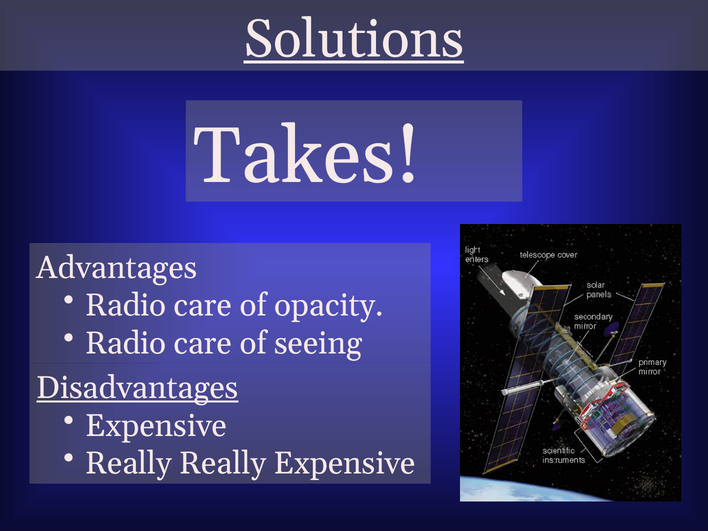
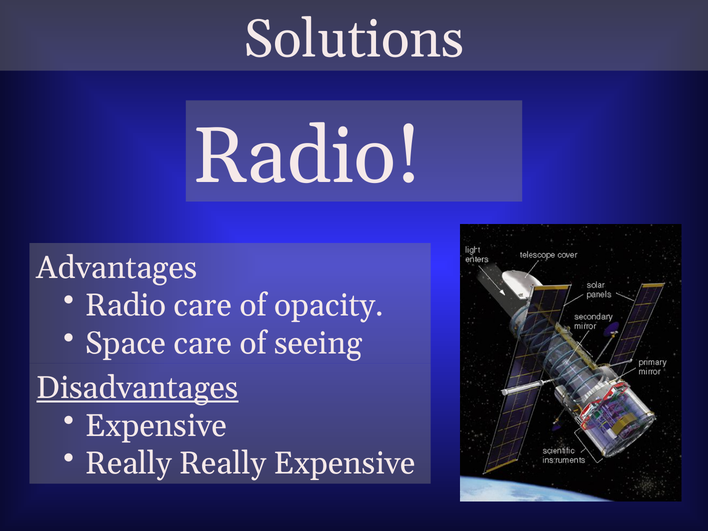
Solutions underline: present -> none
Takes at (307, 156): Takes -> Radio
Radio at (126, 343): Radio -> Space
